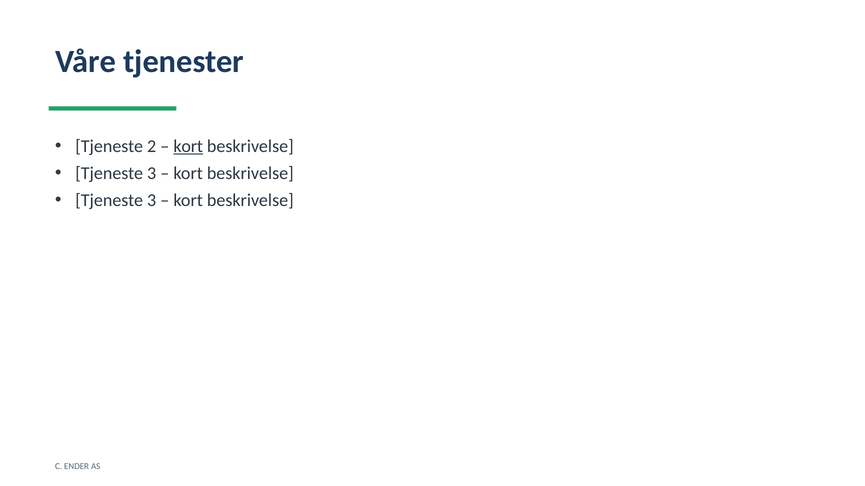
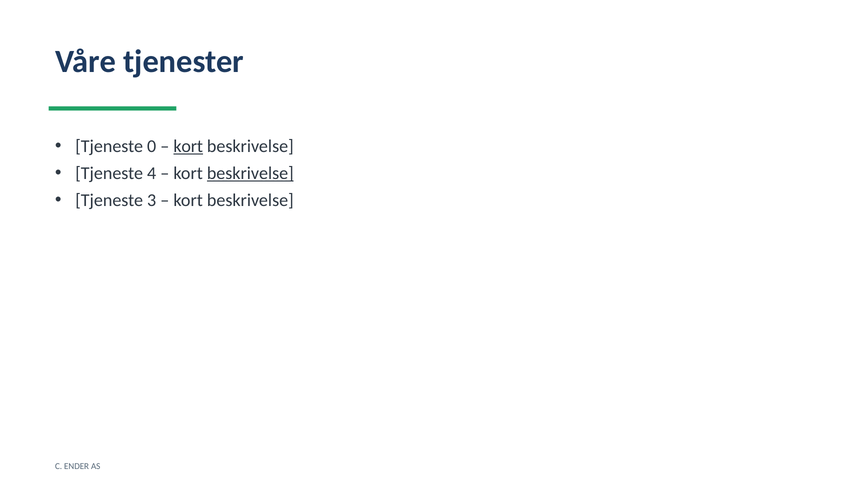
2: 2 -> 0
3 at (152, 174): 3 -> 4
beskrivelse at (250, 174) underline: none -> present
